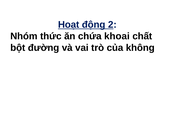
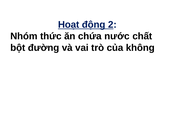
khoai: khoai -> nước
